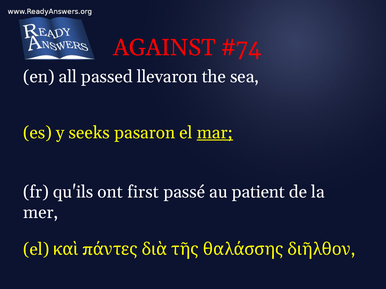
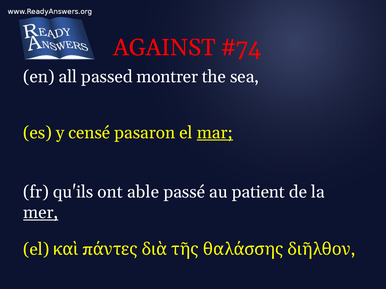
llevaron: llevaron -> montrer
seeks: seeks -> censé
first: first -> able
mer underline: none -> present
